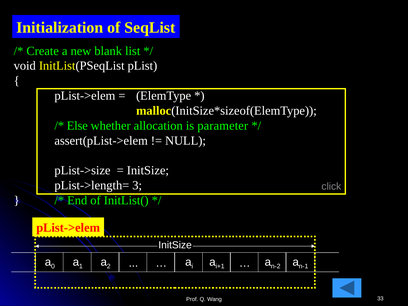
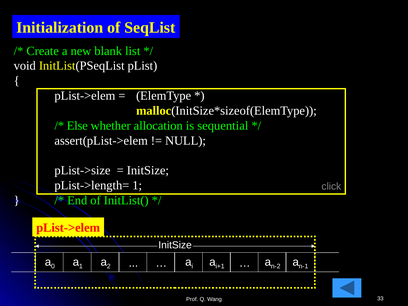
parameter: parameter -> sequential
pList->length= 3: 3 -> 1
